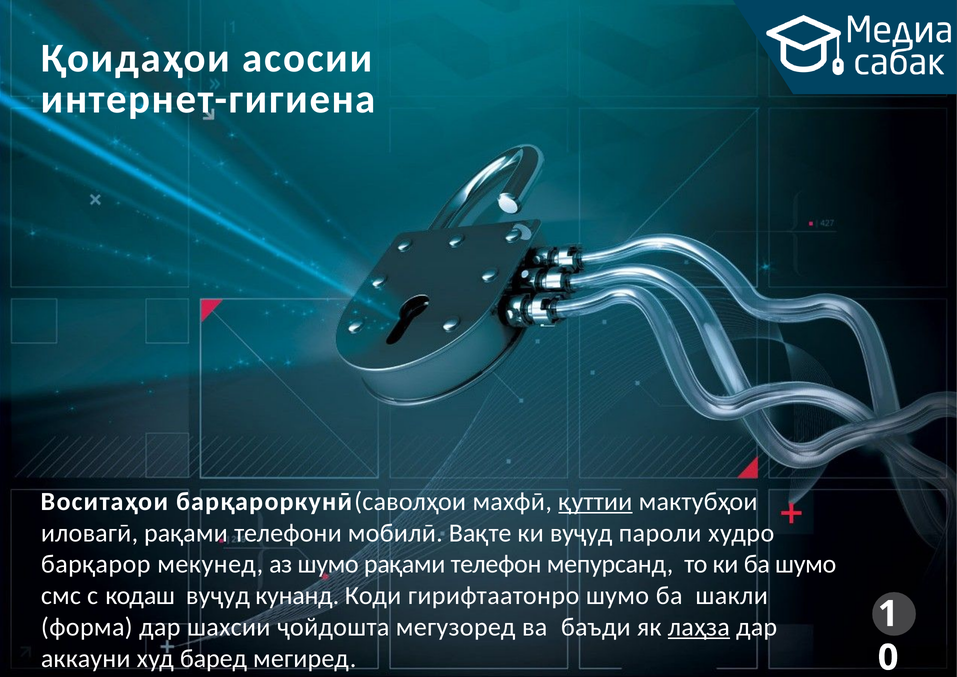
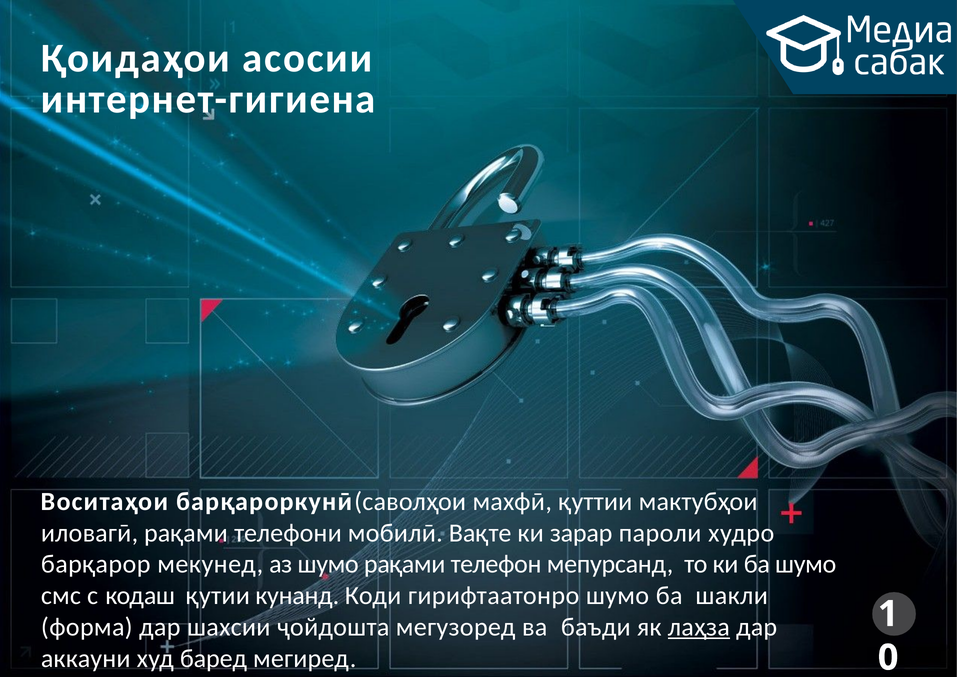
қуттии underline: present -> none
ки вуҷуд: вуҷуд -> зарар
кодаш вуҷуд: вуҷуд -> қутии
